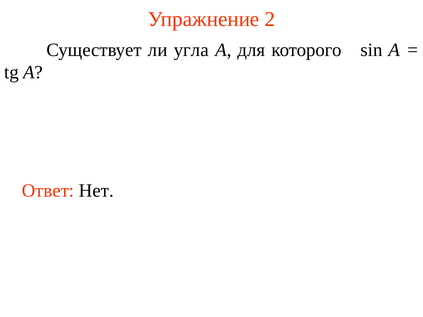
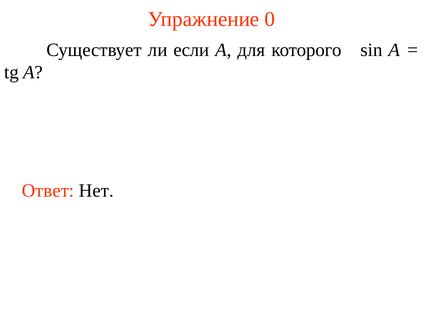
2: 2 -> 0
угла: угла -> если
